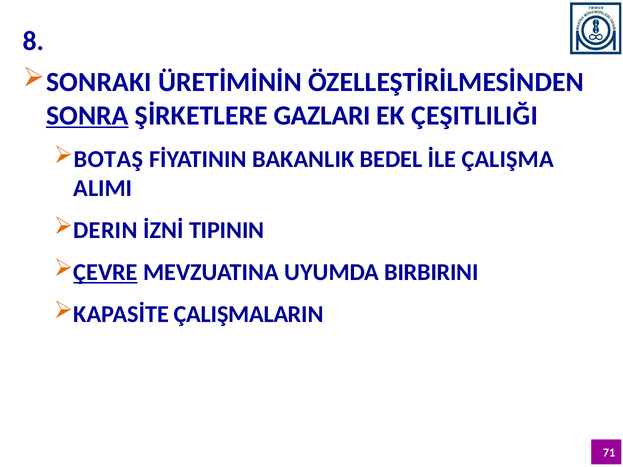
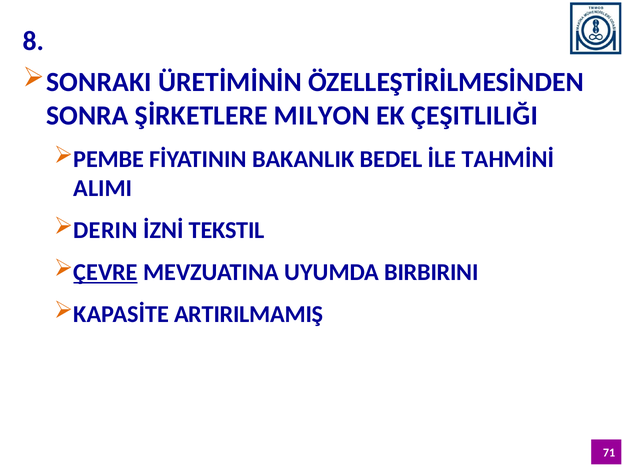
SONRA underline: present -> none
GAZLARI: GAZLARI -> MILYON
BOTAŞ: BOTAŞ -> PEMBE
ÇALIŞMA: ÇALIŞMA -> TAHMİNİ
TIPININ: TIPININ -> TEKSTIL
ÇALIŞMALARIN: ÇALIŞMALARIN -> ARTIRILMAMIŞ
